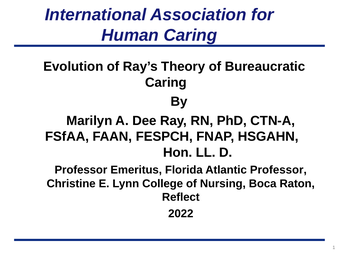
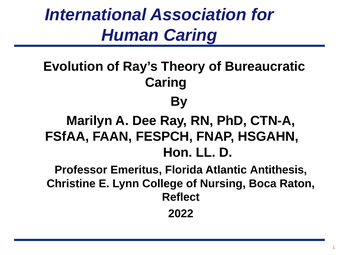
Atlantic Professor: Professor -> Antithesis
